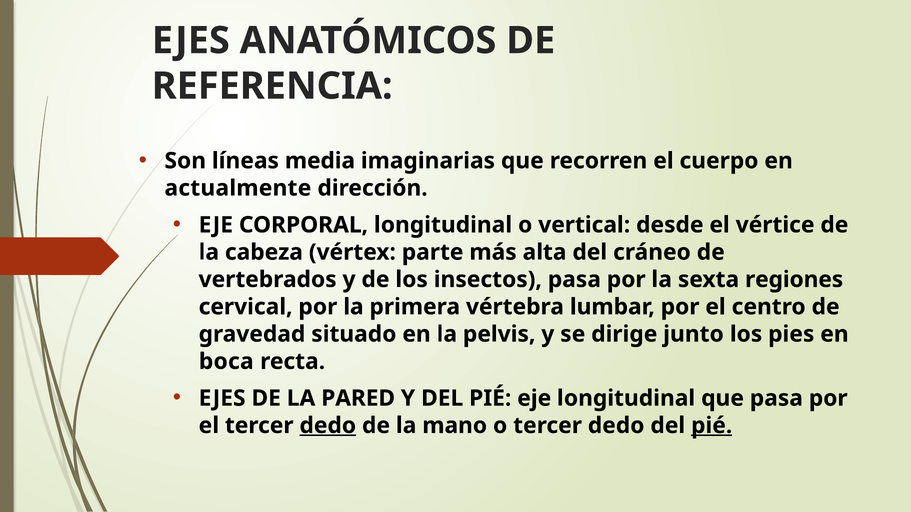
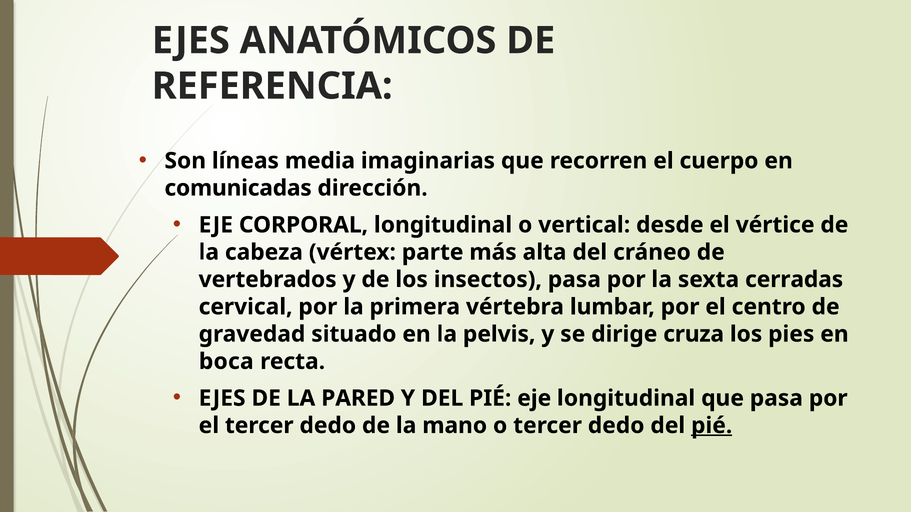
actualmente: actualmente -> comunicadas
regiones: regiones -> cerradas
junto: junto -> cruza
dedo at (328, 426) underline: present -> none
